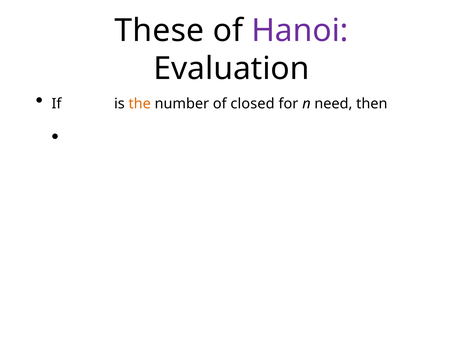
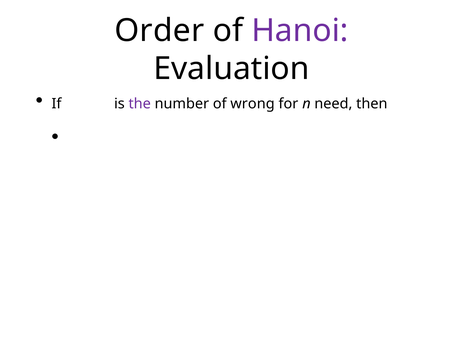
These: These -> Order
the colour: orange -> purple
closed: closed -> wrong
